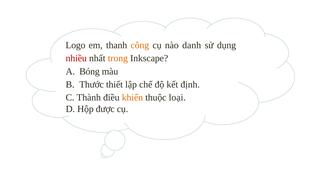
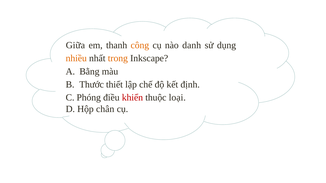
Logo: Logo -> Giữa
nhiều colour: red -> orange
Bóng: Bóng -> Bằng
Thành: Thành -> Phóng
khiển colour: orange -> red
được: được -> chân
